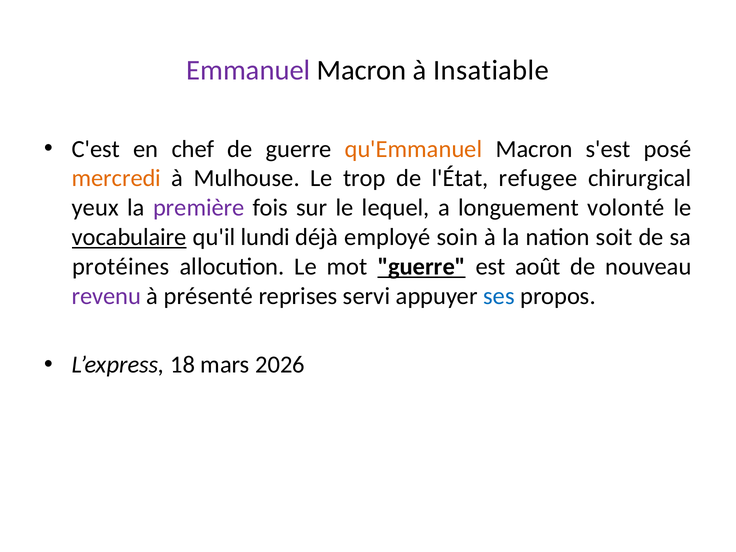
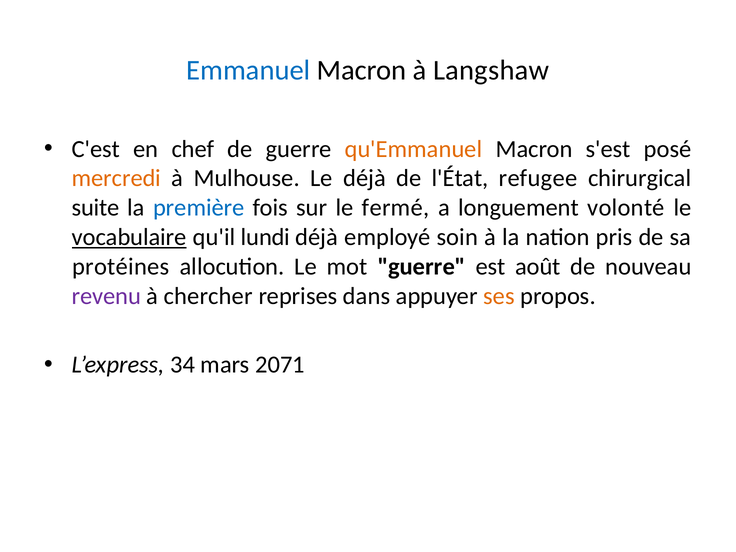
Emmanuel colour: purple -> blue
Insatiable: Insatiable -> Langshaw
Le trop: trop -> déjà
yeux: yeux -> suite
première colour: purple -> blue
lequel: lequel -> fermé
soit: soit -> pris
guerre at (422, 267) underline: present -> none
présenté: présenté -> chercher
servi: servi -> dans
ses colour: blue -> orange
18: 18 -> 34
2026: 2026 -> 2071
